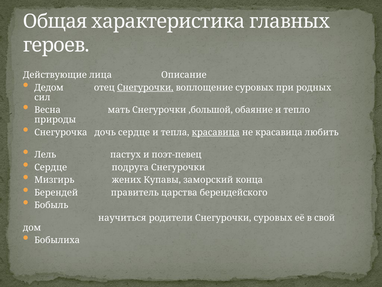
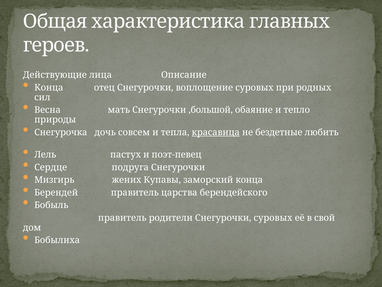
Дедом at (49, 87): Дедом -> Конца
Снегурочки at (145, 87) underline: present -> none
дочь сердце: сердце -> совсем
не красавица: красавица -> бездетные
научиться at (122, 217): научиться -> правитель
